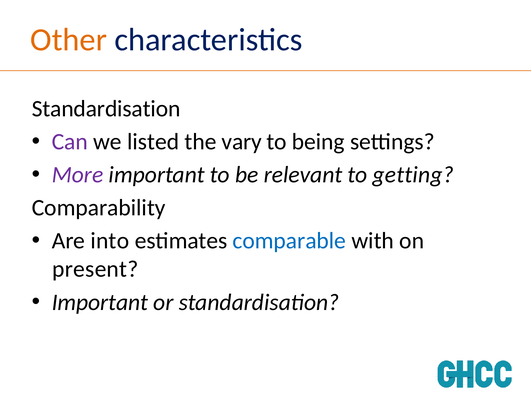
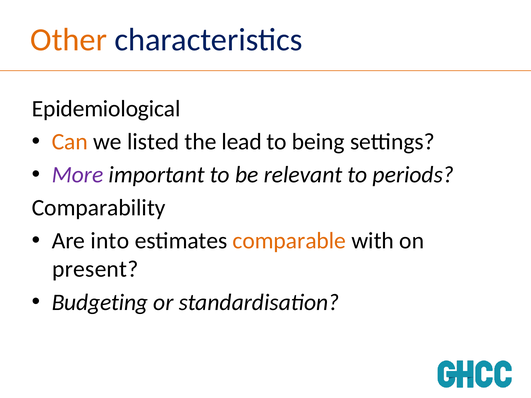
Standardisation at (106, 109): Standardisation -> Epidemiological
Can colour: purple -> orange
vary: vary -> lead
getting: getting -> periods
comparable colour: blue -> orange
Important at (100, 302): Important -> Budgeting
